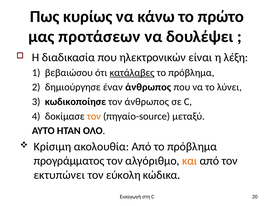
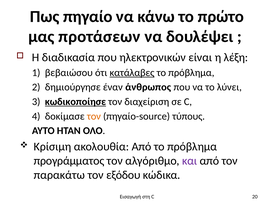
κυρίως: κυρίως -> πηγαίο
κωδικοποίησε underline: none -> present
τον άνθρωπος: άνθρωπος -> διαχείριση
μεταξύ: μεταξύ -> τύπους
και colour: orange -> purple
εκτυπώνει: εκτυπώνει -> παρακάτω
εύκολη: εύκολη -> εξόδου
